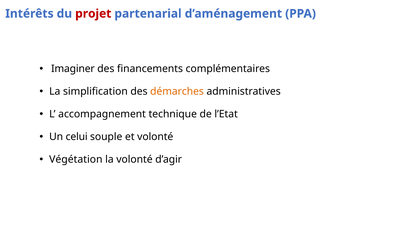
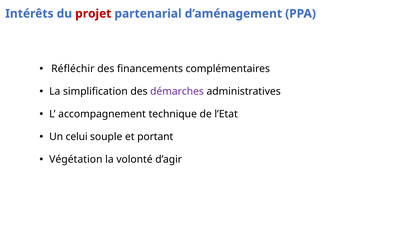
Imaginer: Imaginer -> Réfléchir
démarches colour: orange -> purple
et volonté: volonté -> portant
